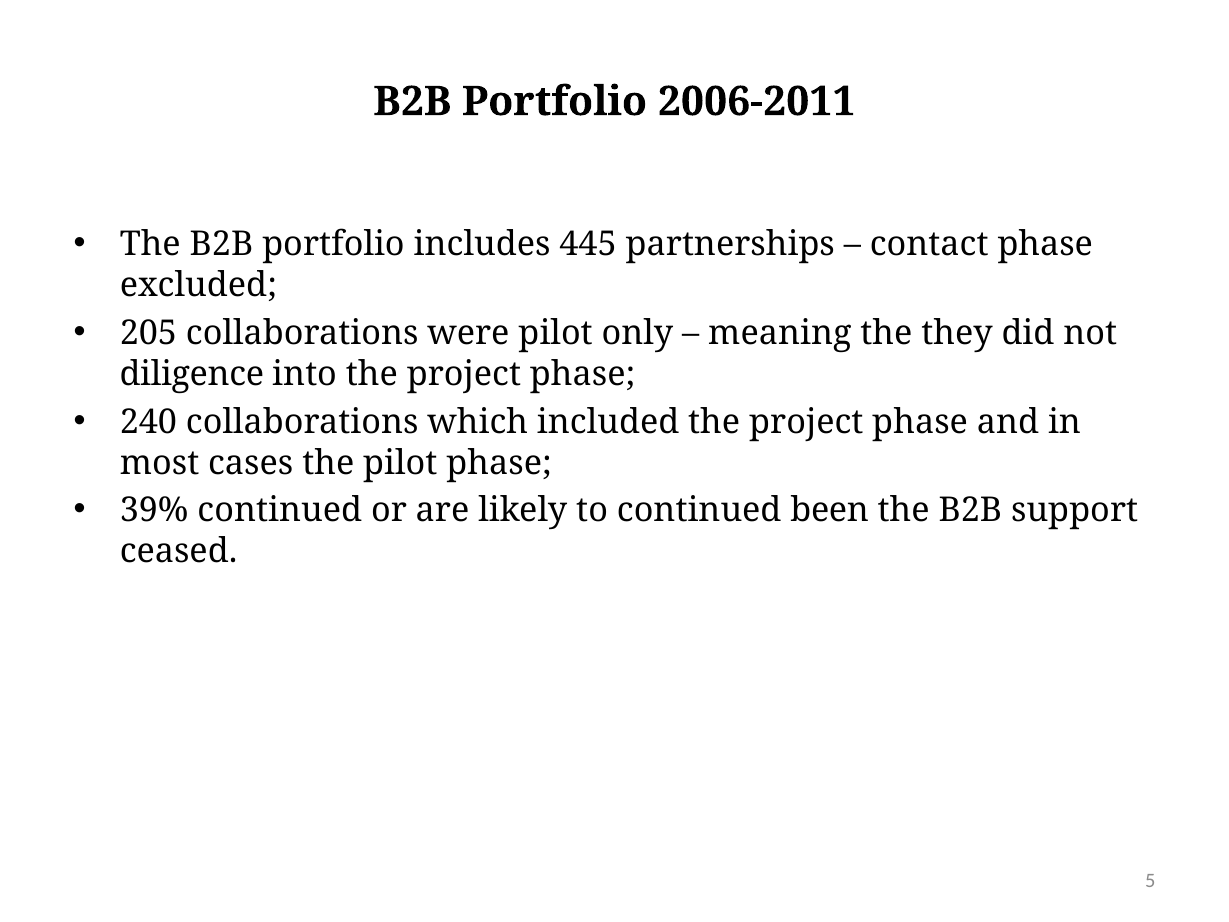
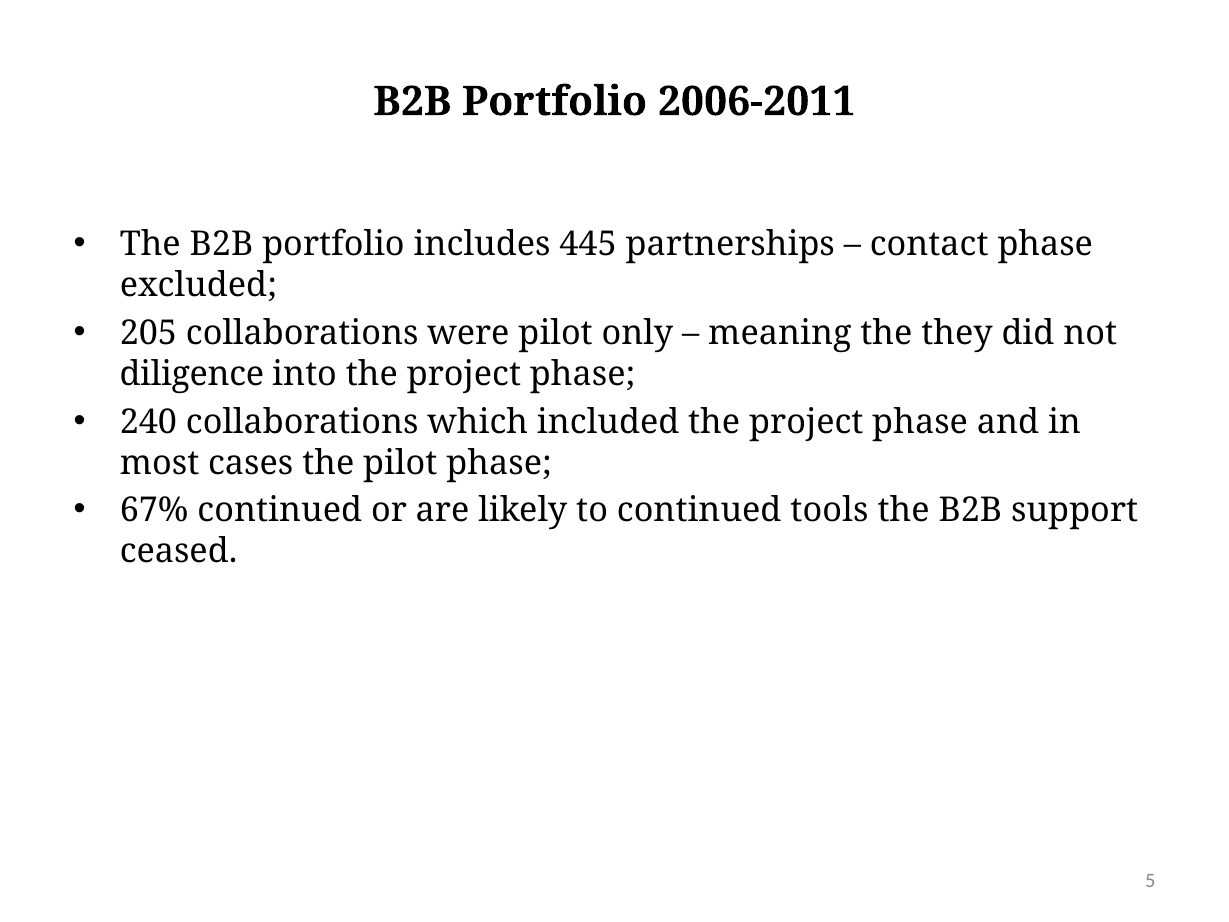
39%: 39% -> 67%
been: been -> tools
